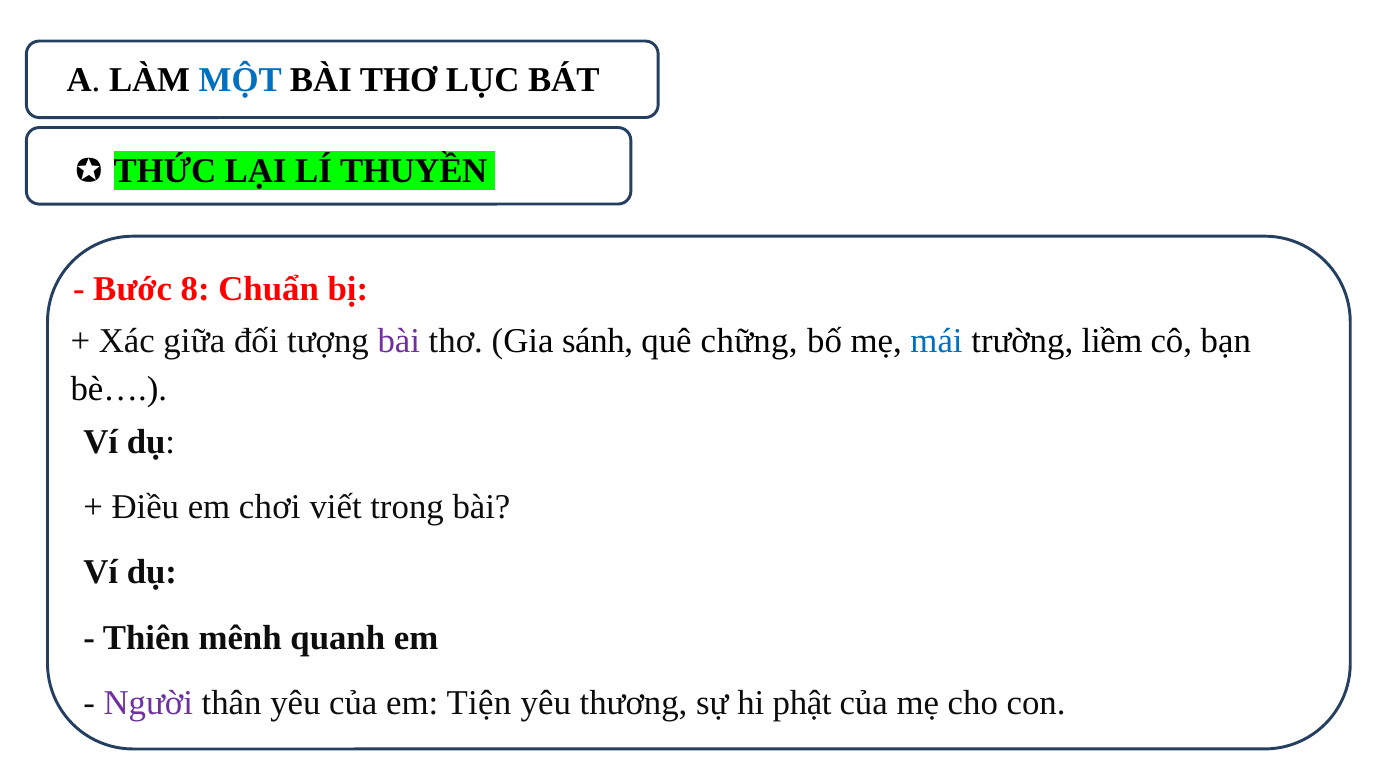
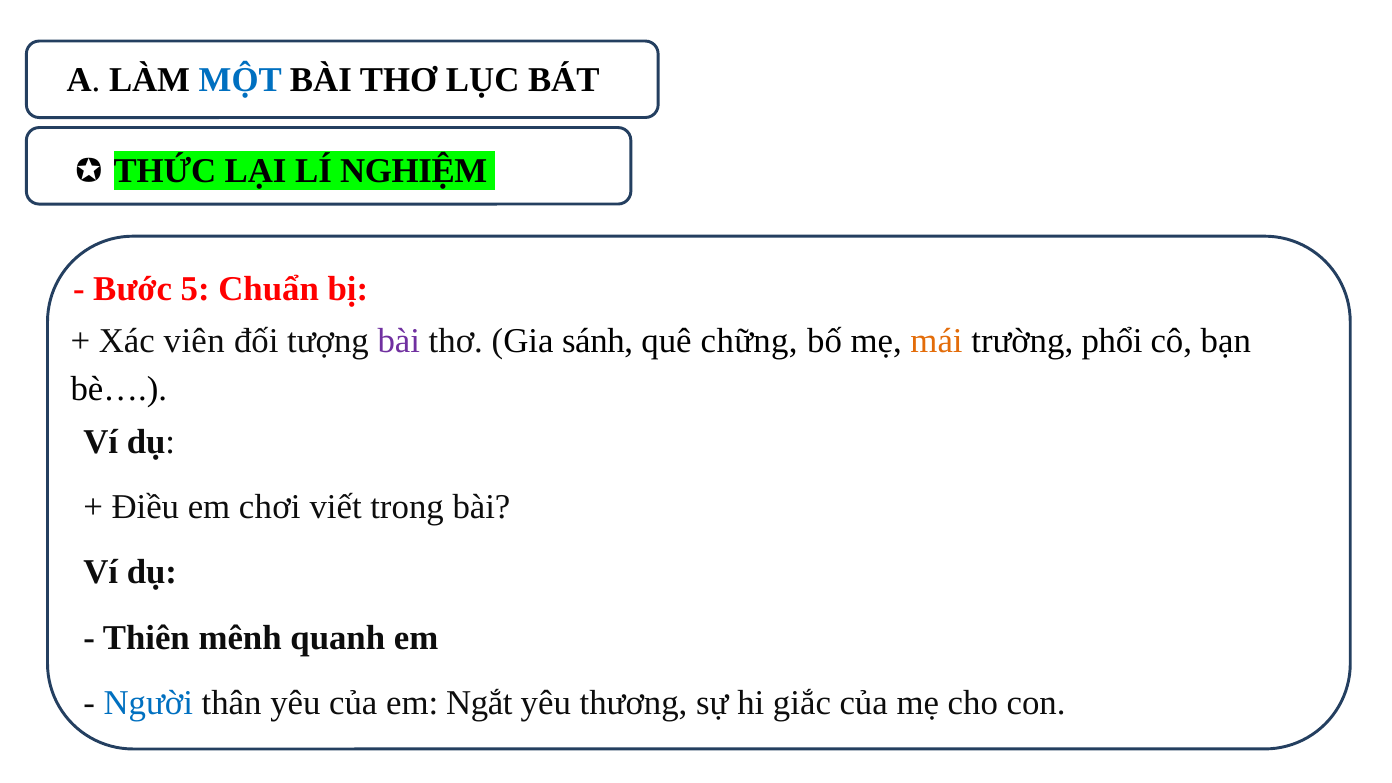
THUYỀN: THUYỀN -> NGHIỆM
8: 8 -> 5
giữa: giữa -> viên
mái colour: blue -> orange
liềm: liềm -> phổi
Người colour: purple -> blue
Tiện: Tiện -> Ngắt
phật: phật -> giắc
